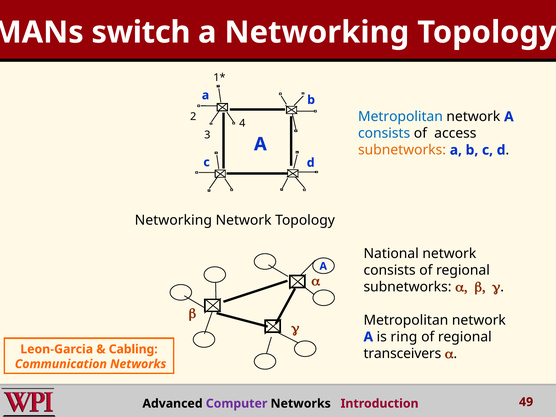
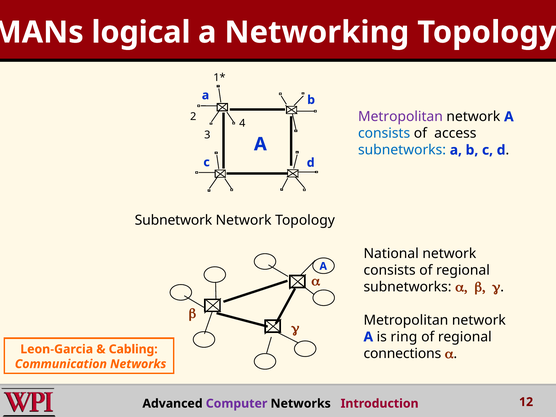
switch: switch -> logical
Metropolitan at (400, 117) colour: blue -> purple
subnetworks at (402, 150) colour: orange -> blue
Networking at (173, 220): Networking -> Subnetwork
transceivers: transceivers -> connections
49: 49 -> 12
